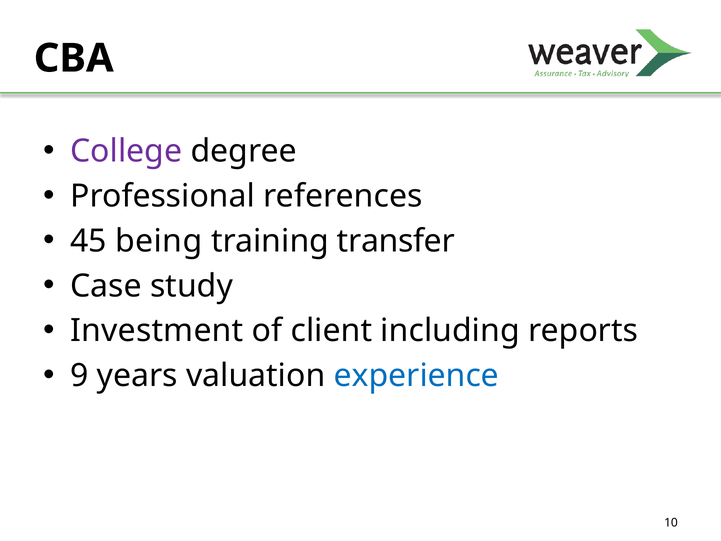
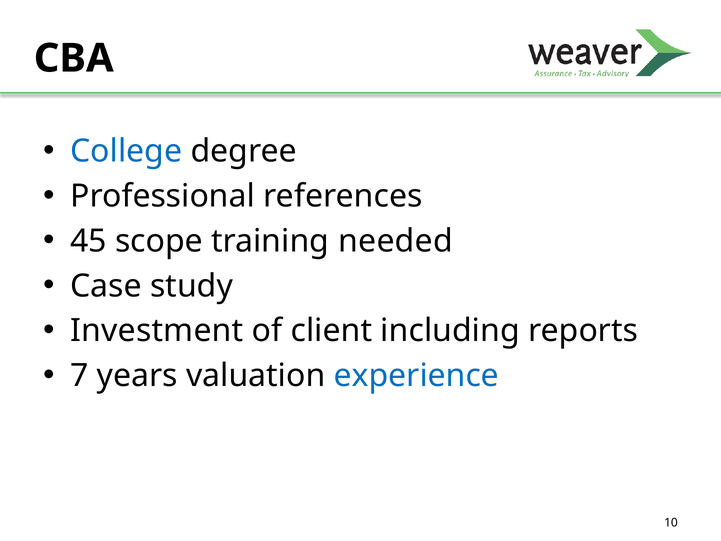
College colour: purple -> blue
being: being -> scope
transfer: transfer -> needed
9: 9 -> 7
